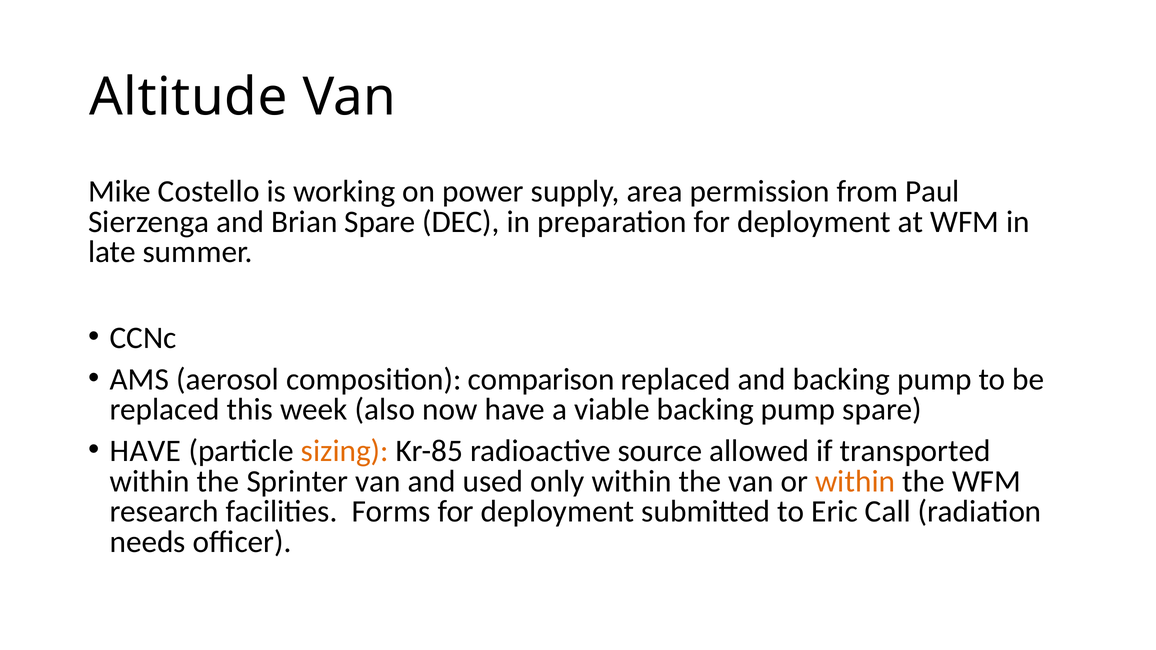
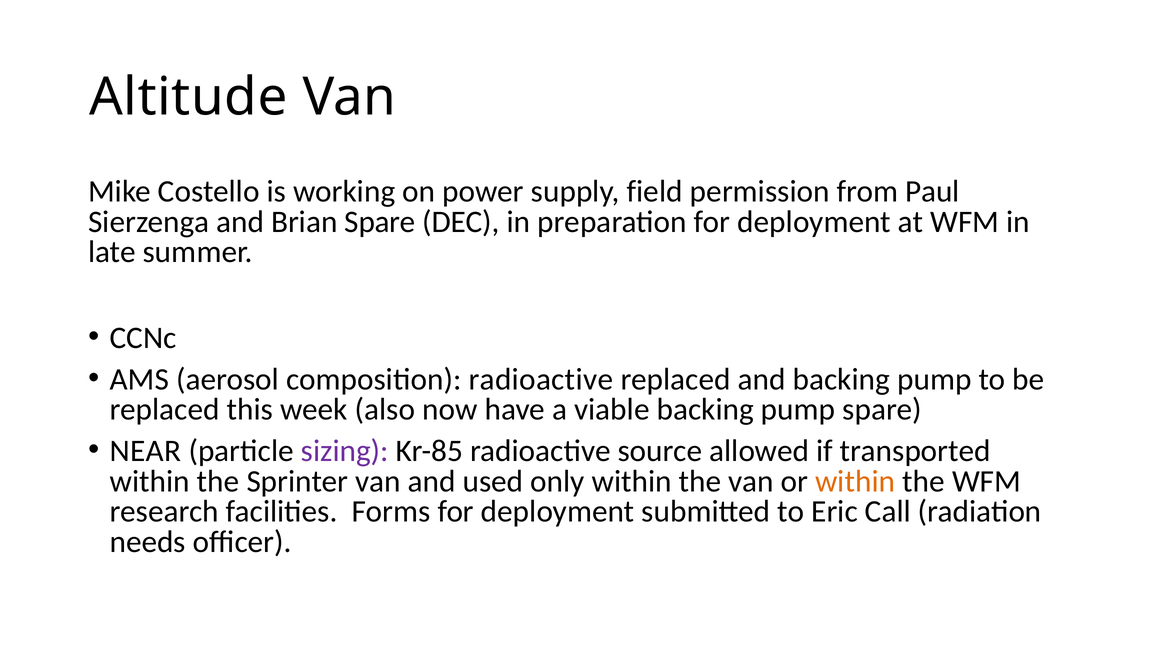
area: area -> field
composition comparison: comparison -> radioactive
HAVE at (146, 451): HAVE -> NEAR
sizing colour: orange -> purple
